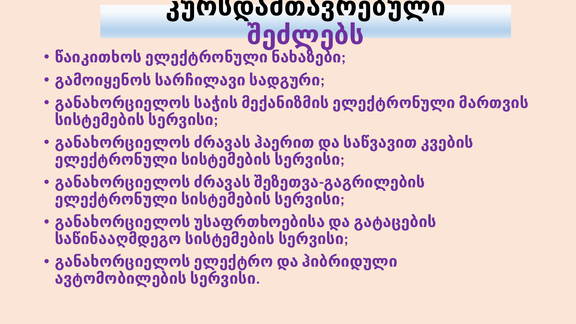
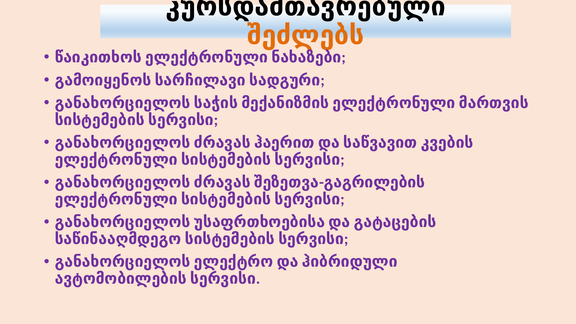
შეძლებს colour: purple -> orange
